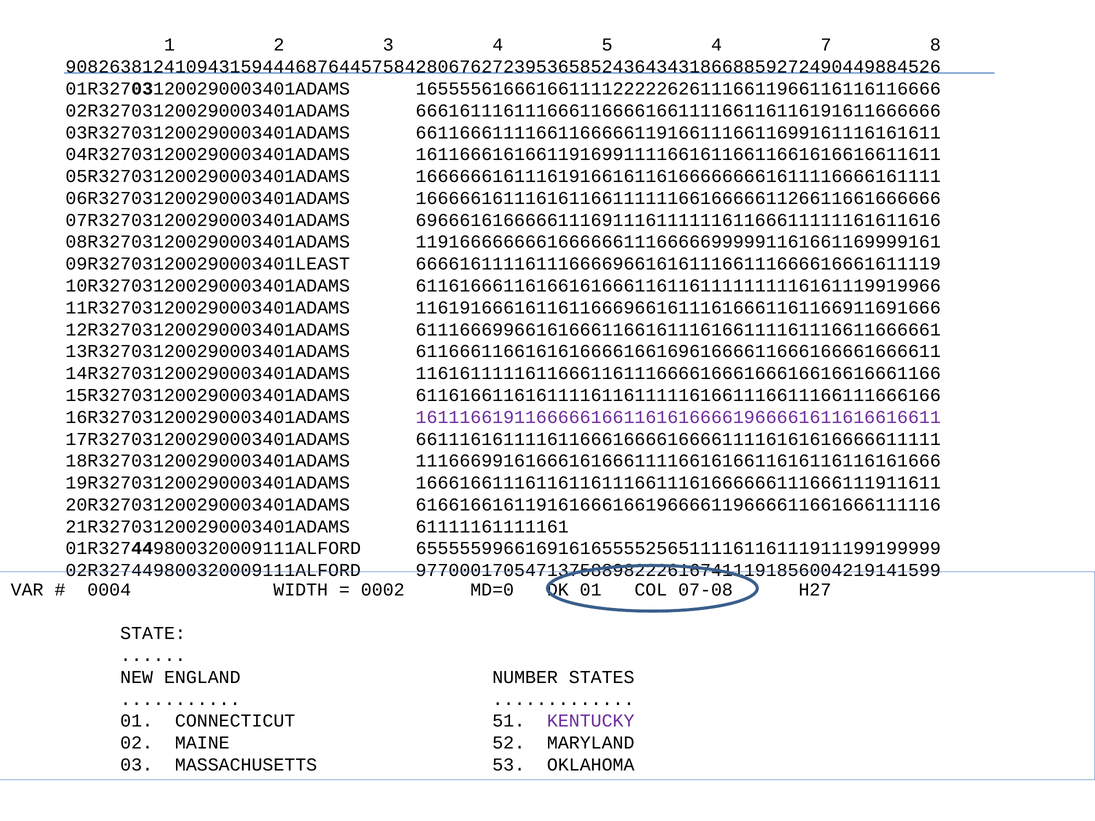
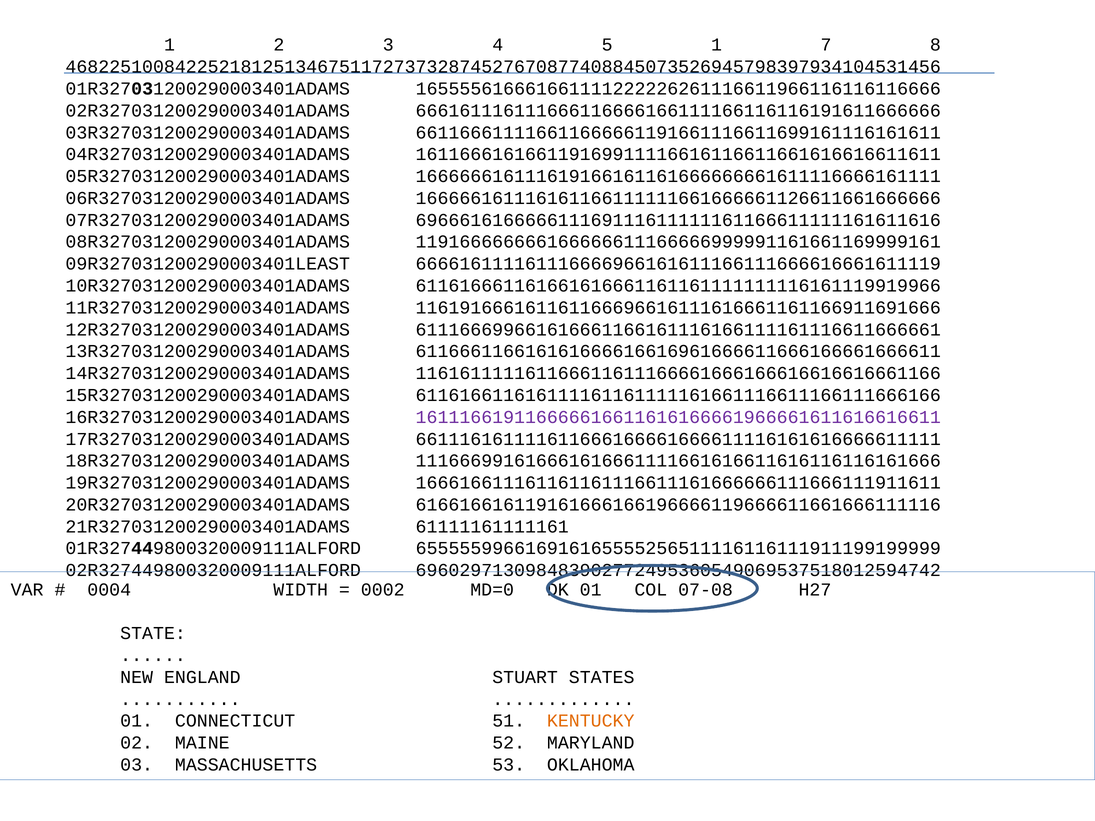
5 4: 4 -> 1
90826381241094315944468764457584280676272395365852436434318668859272490449884526: 90826381241094315944468764457584280676272395365852436434318668859272490449884526 -> 46822510084225218125134675117273732874527670877408845073526945798397934104531456
977000170547137588982226167411191856004219141599: 977000170547137588982226167411191856004219141599 -> 696029713098483902772495360549069537518012594742
NUMBER: NUMBER -> STUART
KENTUCKY colour: purple -> orange
